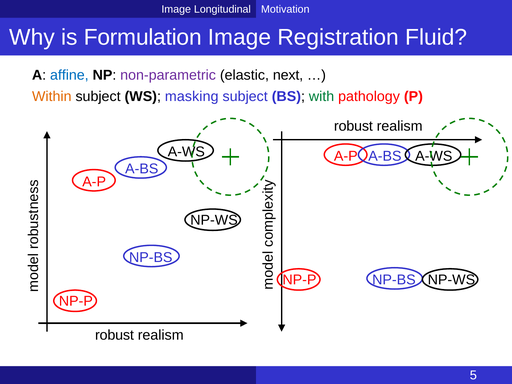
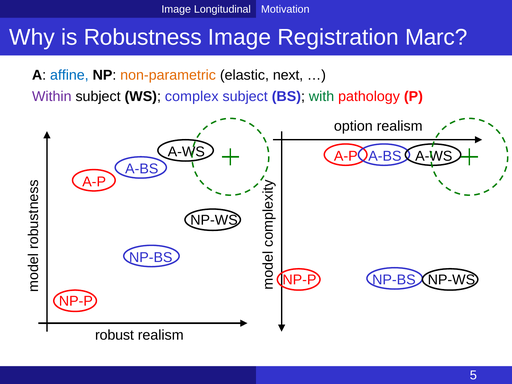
Formulation: Formulation -> Robustness
Fluid: Fluid -> Marc
non-parametric colour: purple -> orange
Within colour: orange -> purple
masking: masking -> complex
robust at (353, 126): robust -> option
